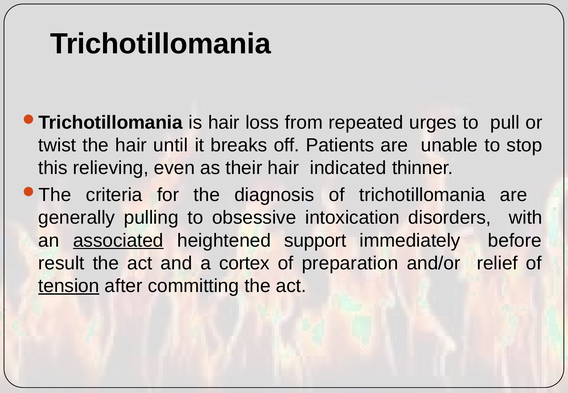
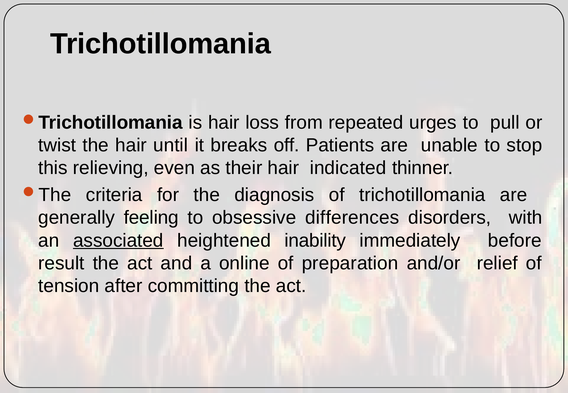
pulling: pulling -> feeling
intoxication: intoxication -> differences
support: support -> inability
cortex: cortex -> online
tension underline: present -> none
